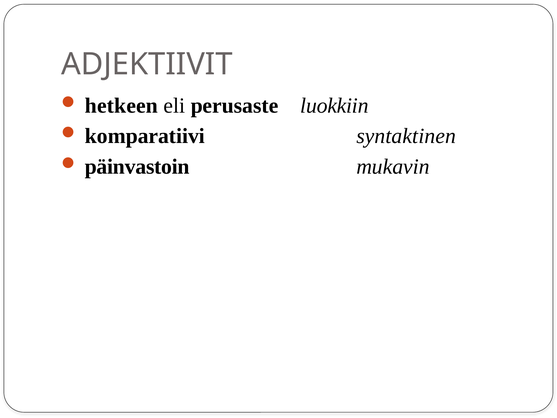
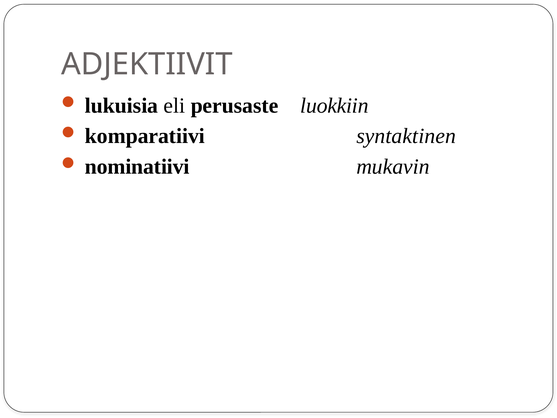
hetkeen: hetkeen -> lukuisia
päinvastoin: päinvastoin -> nominatiivi
